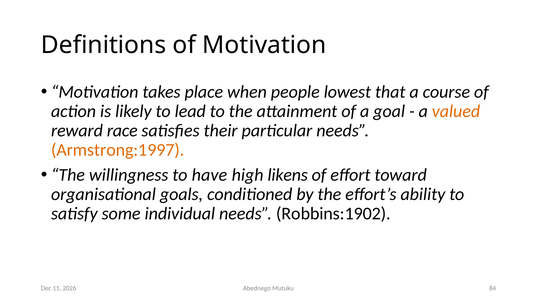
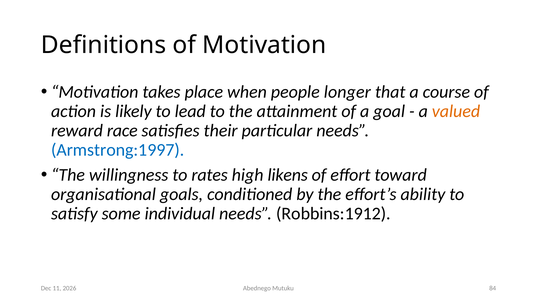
lowest: lowest -> longer
Armstrong:1997 colour: orange -> blue
have: have -> rates
Robbins:1902: Robbins:1902 -> Robbins:1912
